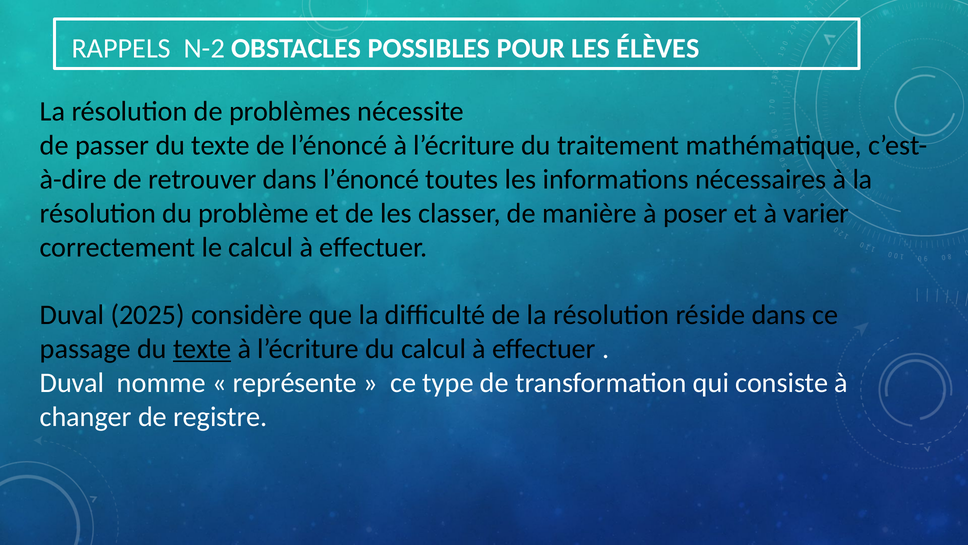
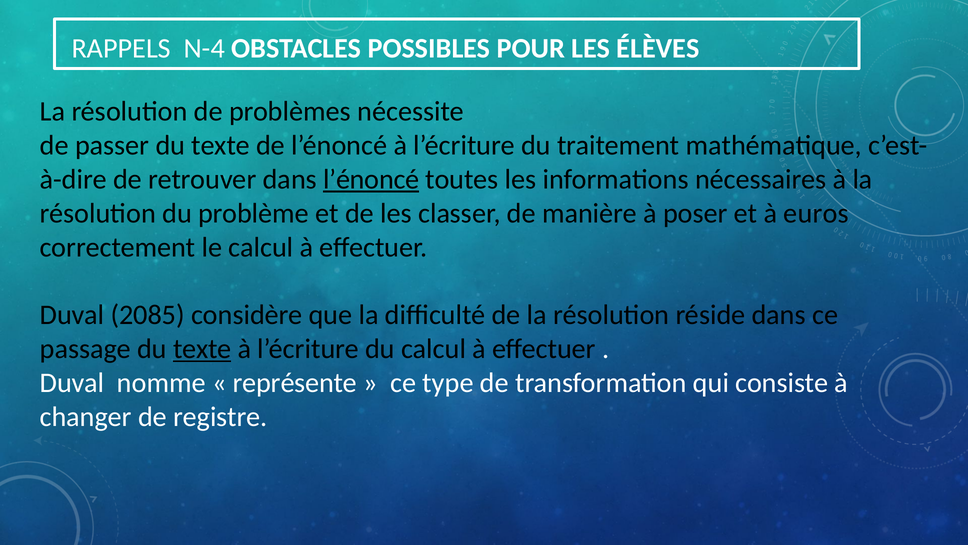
N-2: N-2 -> N-4
l’énoncé at (371, 179) underline: none -> present
varier: varier -> euros
2025: 2025 -> 2085
